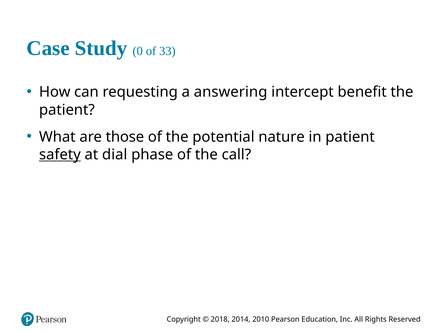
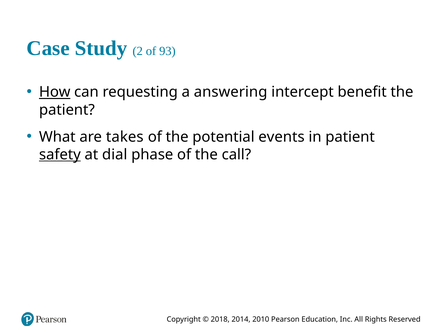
0: 0 -> 2
33: 33 -> 93
How underline: none -> present
those: those -> takes
nature: nature -> events
